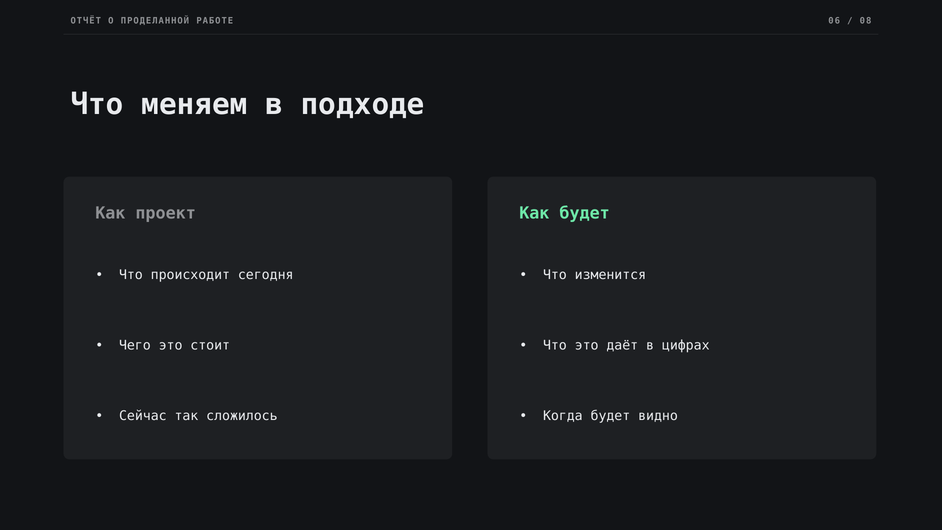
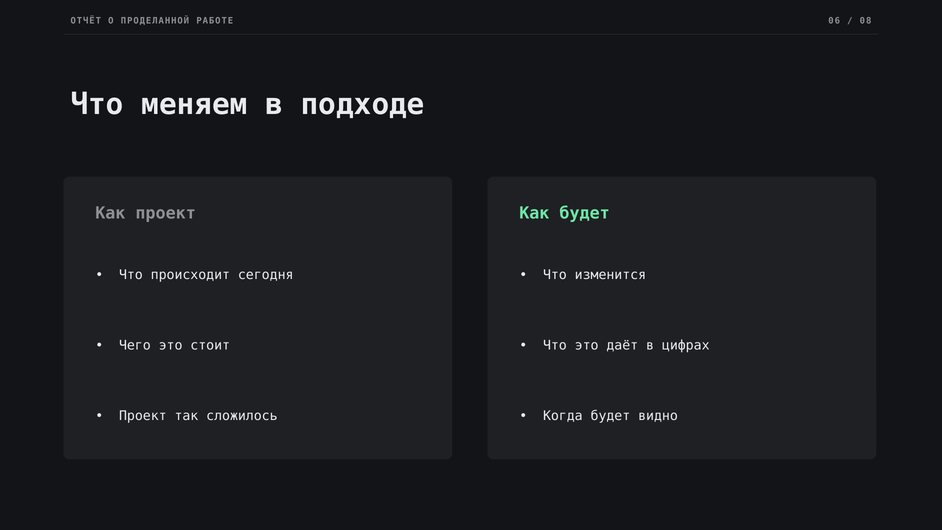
Сейчас at (143, 416): Сейчас -> Проект
